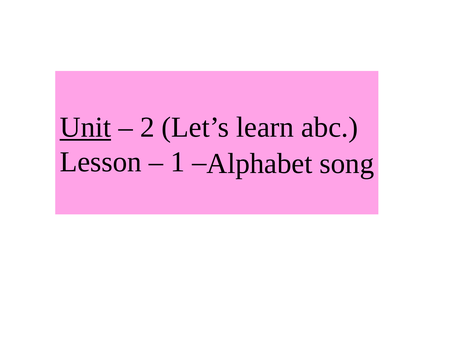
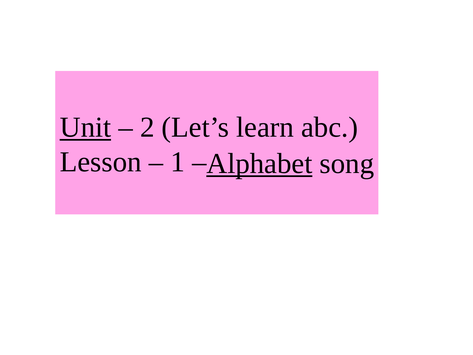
Alphabet underline: none -> present
